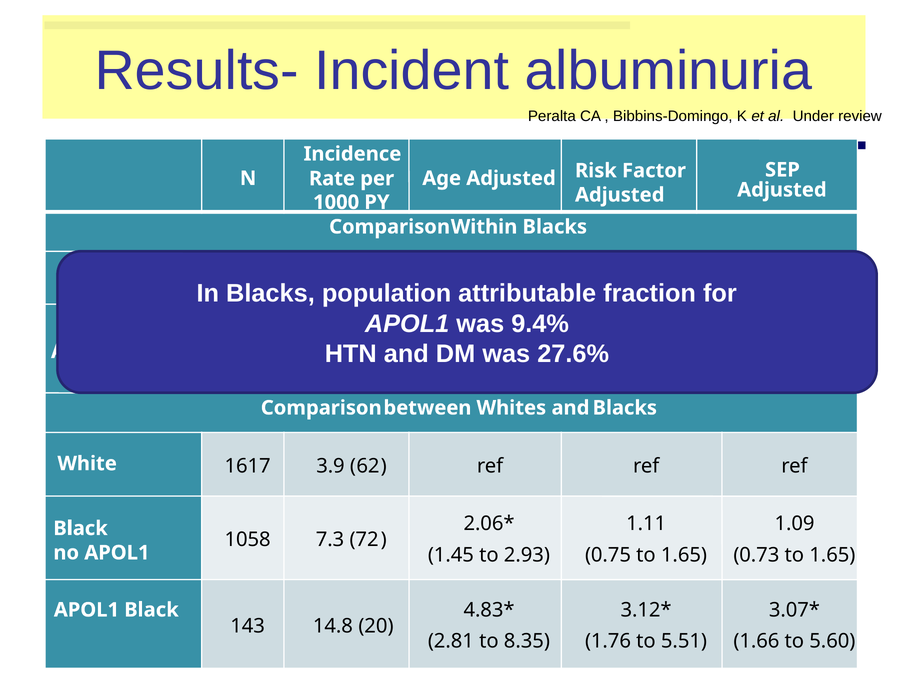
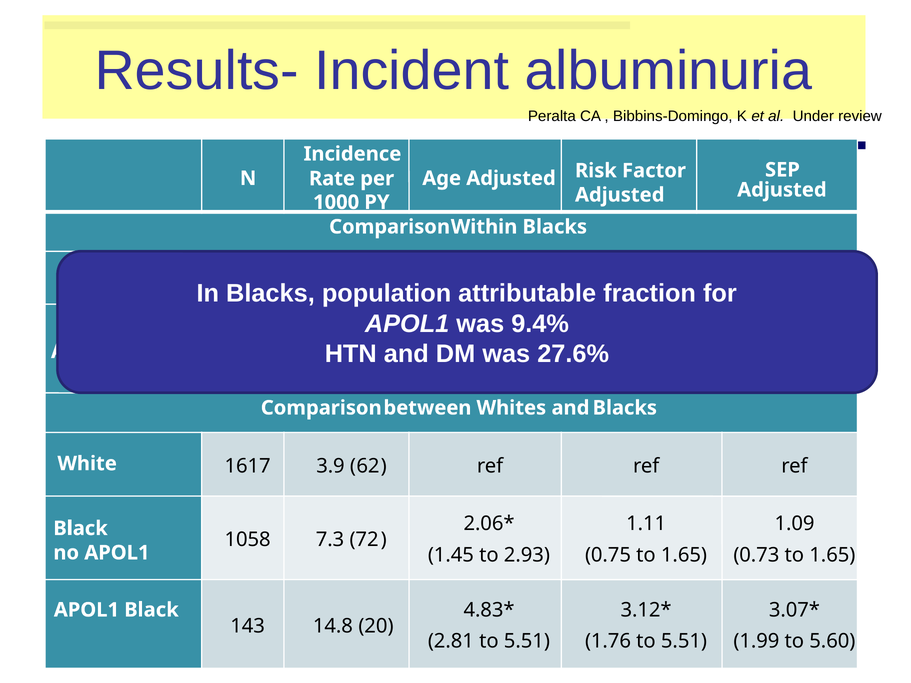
2.81 to 8.35: 8.35 -> 5.51
1.66: 1.66 -> 1.99
